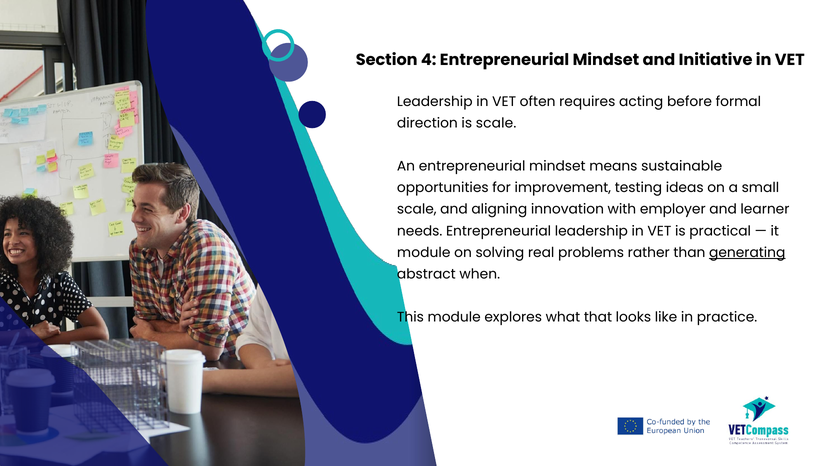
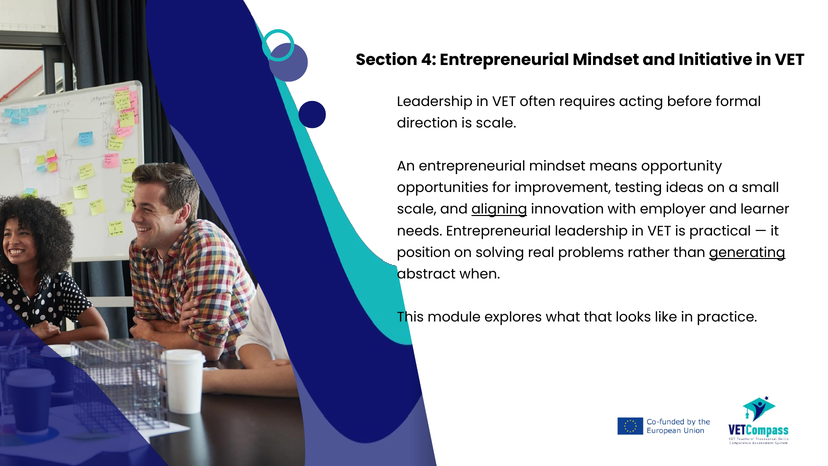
sustainable: sustainable -> opportunity
aligning underline: none -> present
module at (424, 252): module -> position
